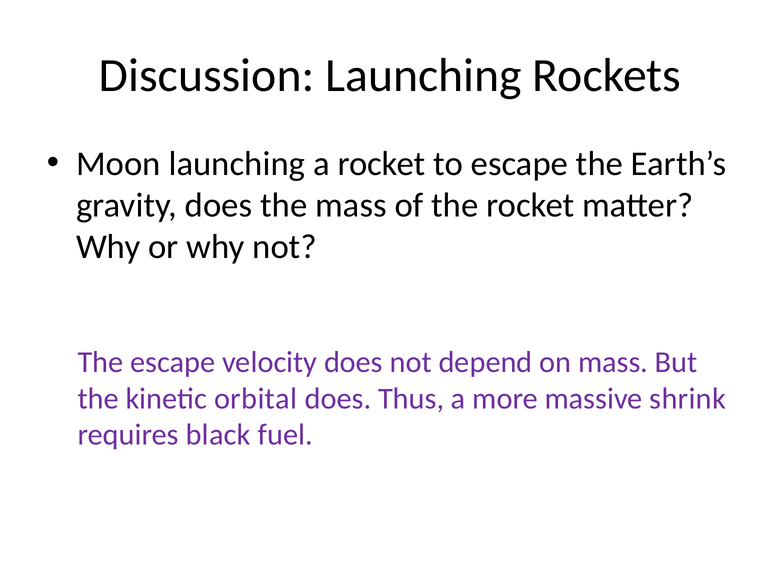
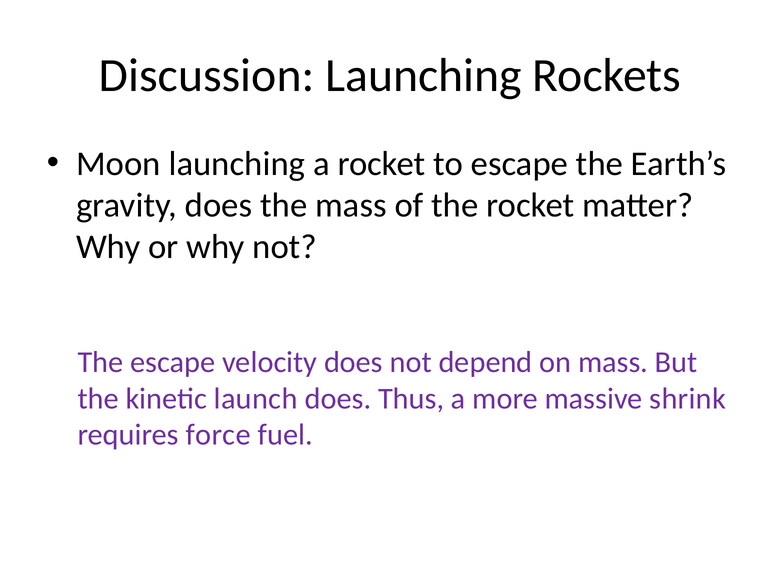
orbital: orbital -> launch
black: black -> force
